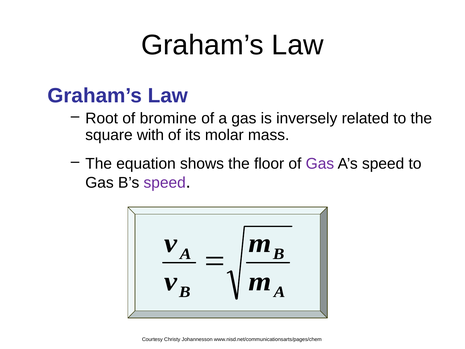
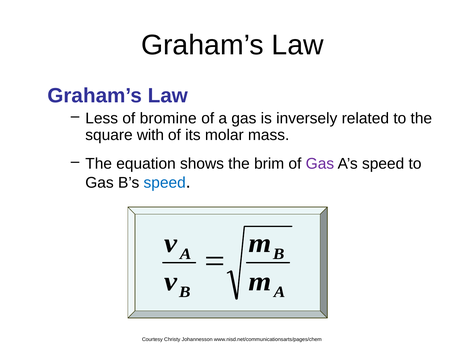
Root: Root -> Less
floor: floor -> brim
speed at (165, 183) colour: purple -> blue
